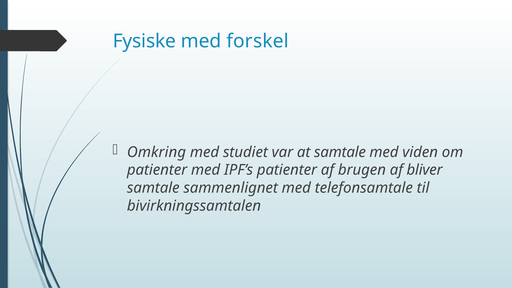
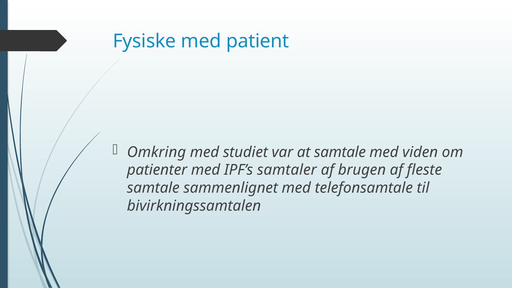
forskel: forskel -> patient
IPF’s patienter: patienter -> samtaler
bliver: bliver -> fleste
